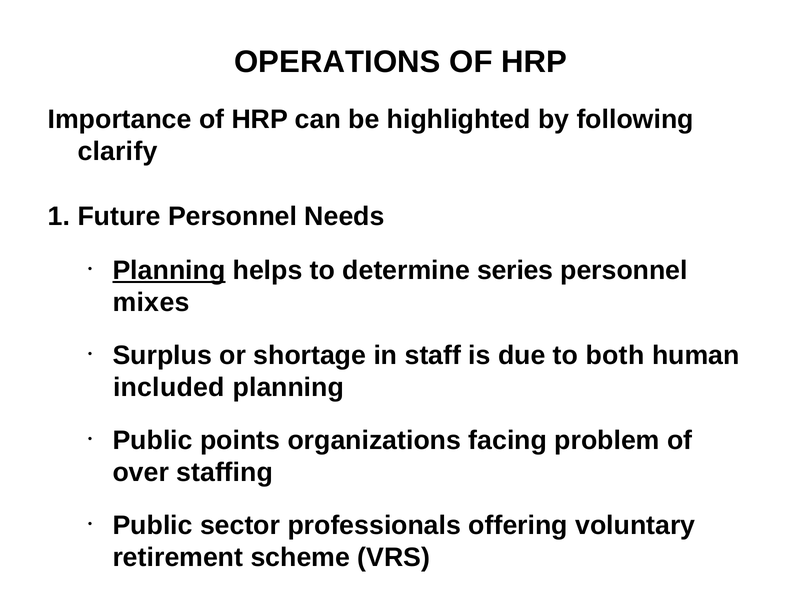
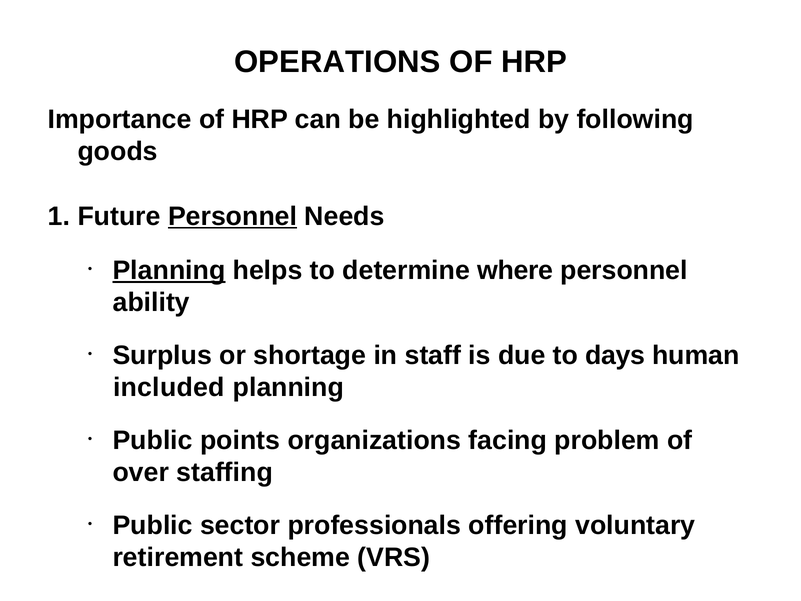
clarify: clarify -> goods
Personnel at (233, 216) underline: none -> present
series: series -> where
mixes: mixes -> ability
both: both -> days
